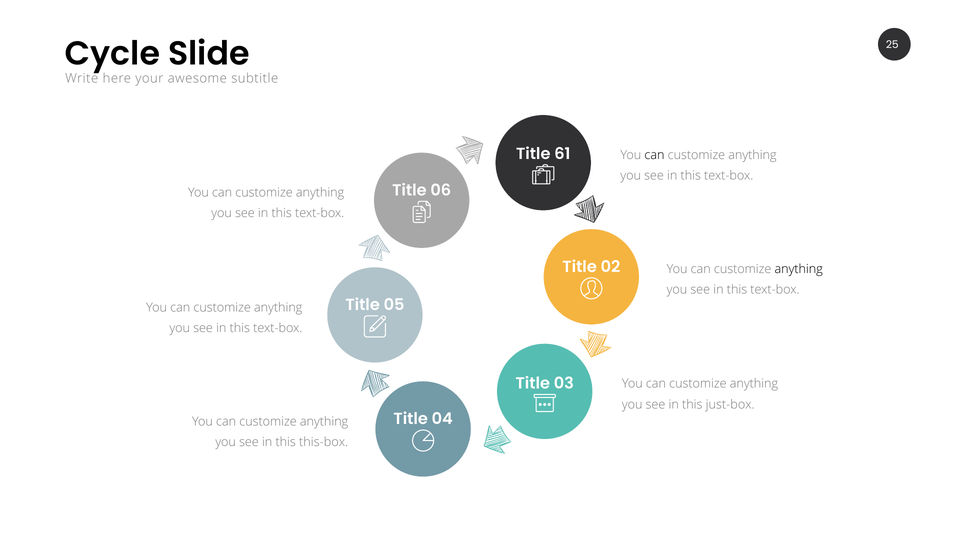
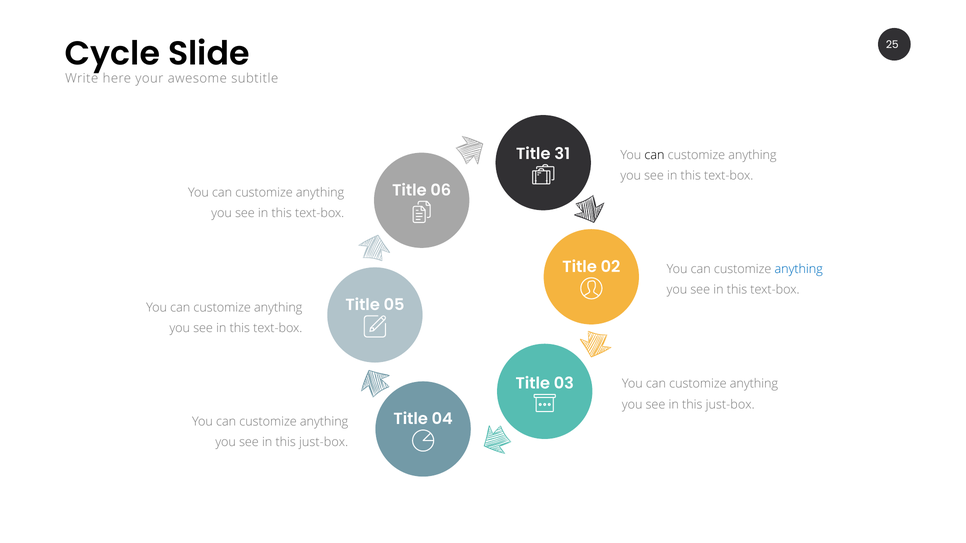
61: 61 -> 31
anything at (799, 269) colour: black -> blue
this-box at (324, 442): this-box -> just-box
